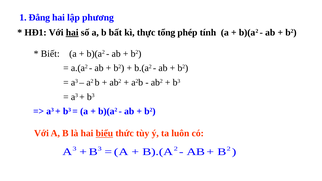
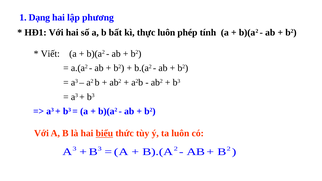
Đẳng: Đẳng -> Dạng
hai at (72, 33) underline: present -> none
thực tổng: tổng -> luôn
Biết: Biết -> Viết
